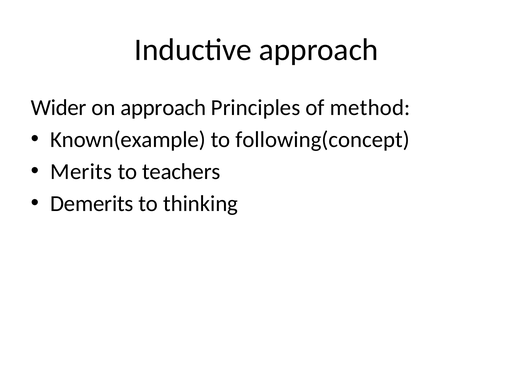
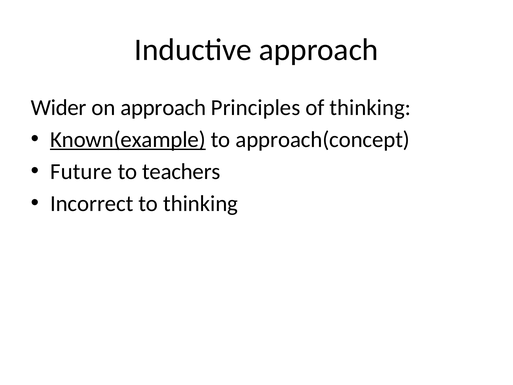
of method: method -> thinking
Known(example underline: none -> present
following(concept: following(concept -> approach(concept
Merits: Merits -> Future
Demerits: Demerits -> Incorrect
